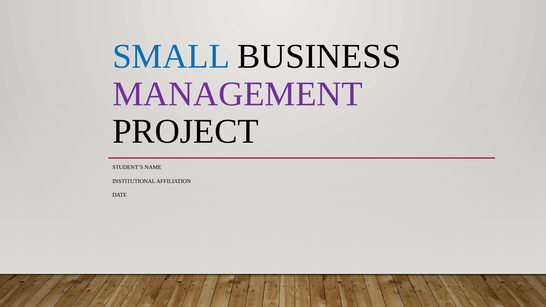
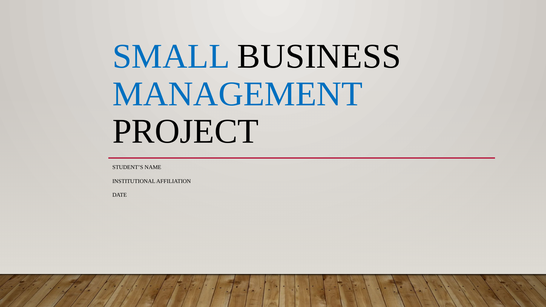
MANAGEMENT colour: purple -> blue
